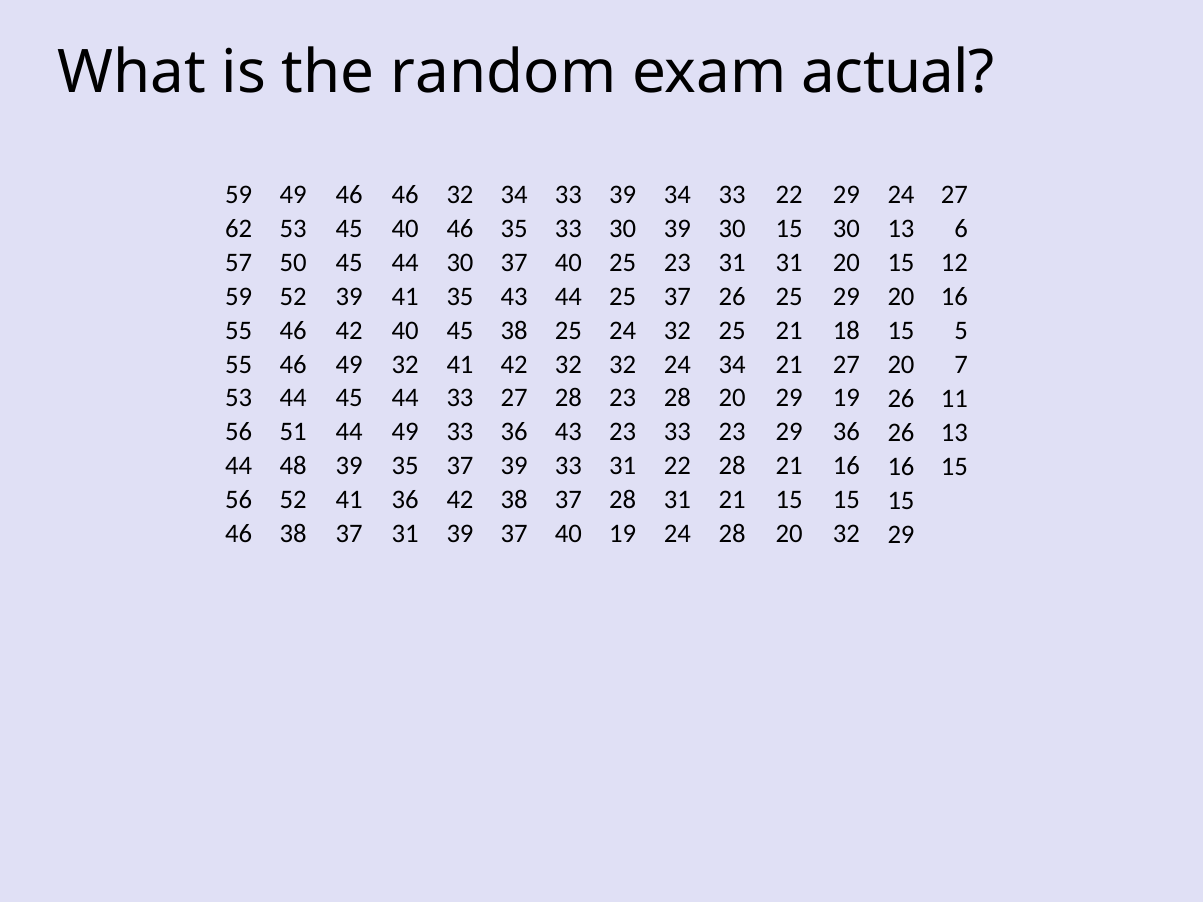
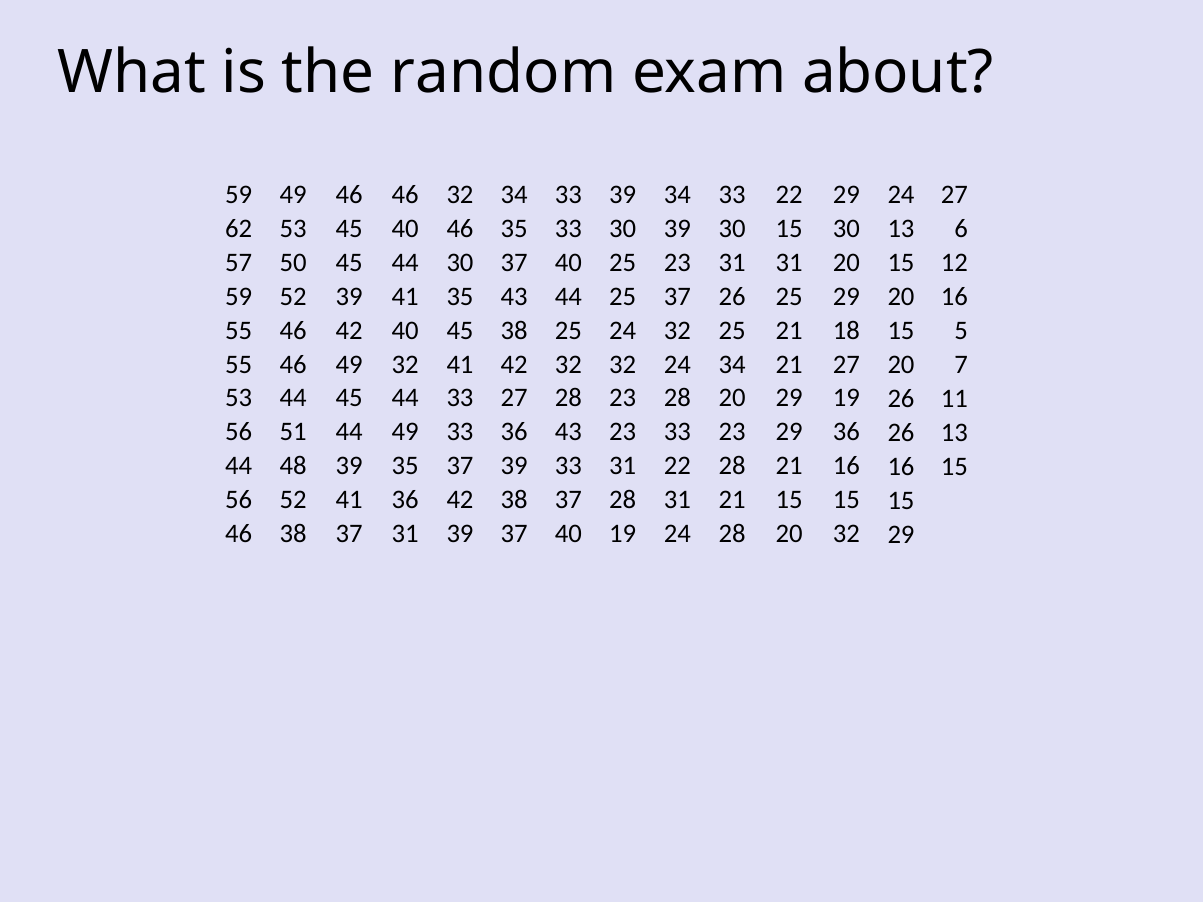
actual: actual -> about
